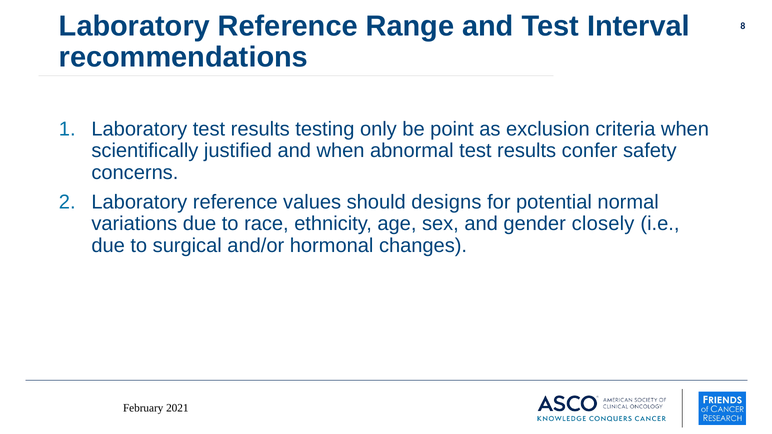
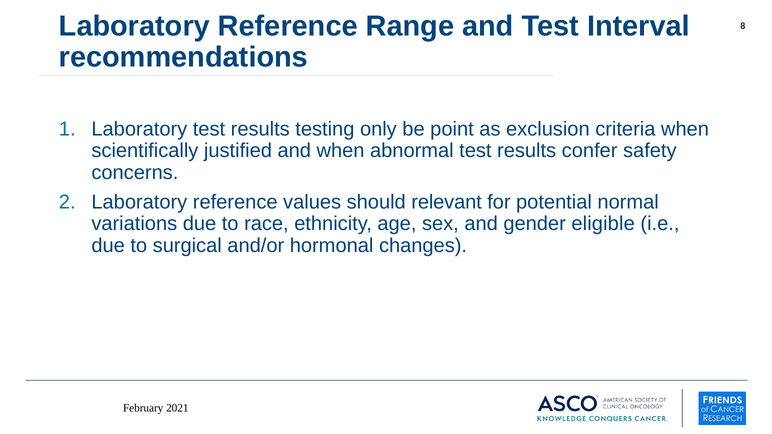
designs: designs -> relevant
closely: closely -> eligible
